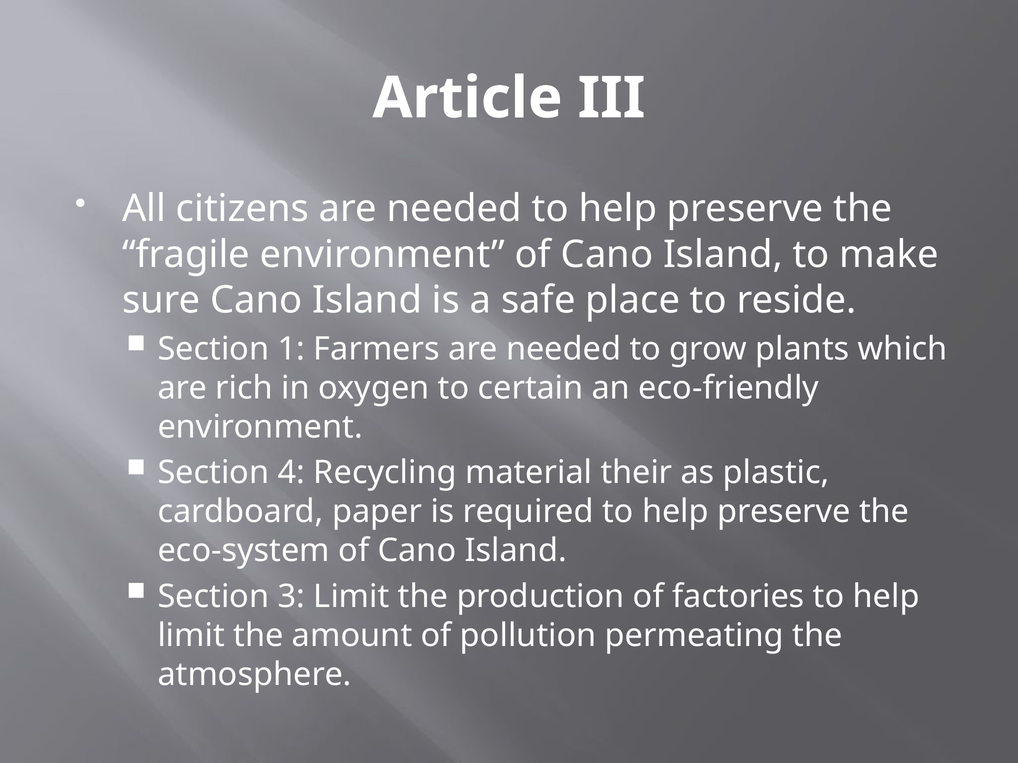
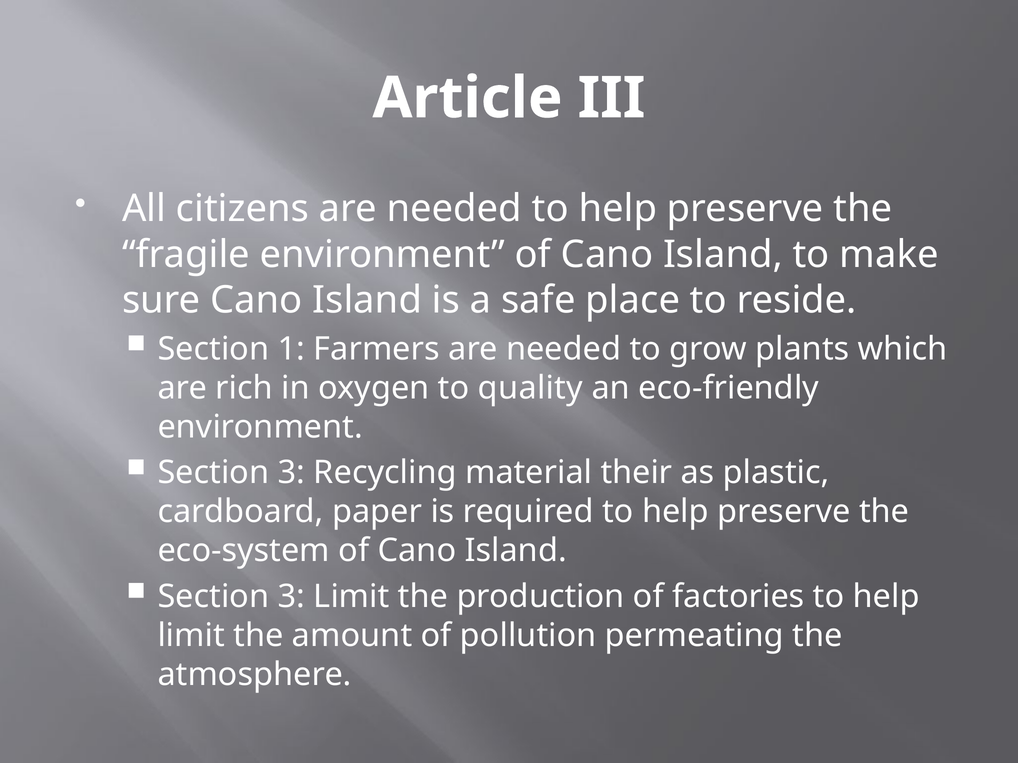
certain: certain -> quality
4 at (291, 473): 4 -> 3
